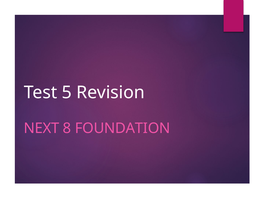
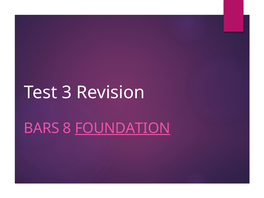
5: 5 -> 3
NEXT: NEXT -> BARS
FOUNDATION underline: none -> present
